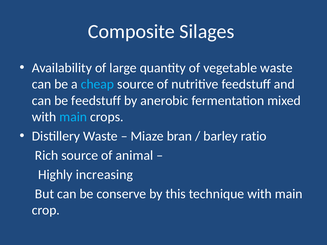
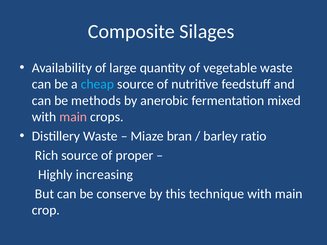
be feedstuff: feedstuff -> methods
main at (73, 117) colour: light blue -> pink
animal: animal -> proper
